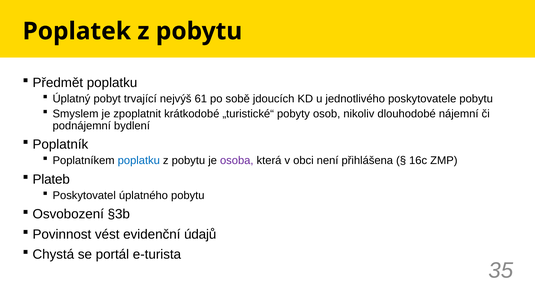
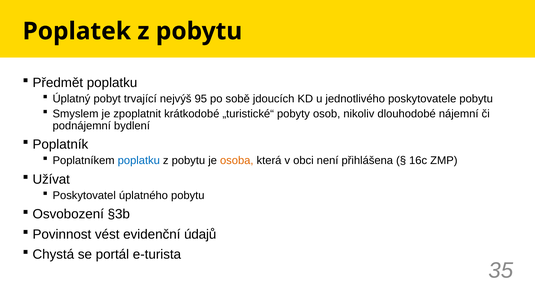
61: 61 -> 95
osoba colour: purple -> orange
Plateb: Plateb -> Užívat
